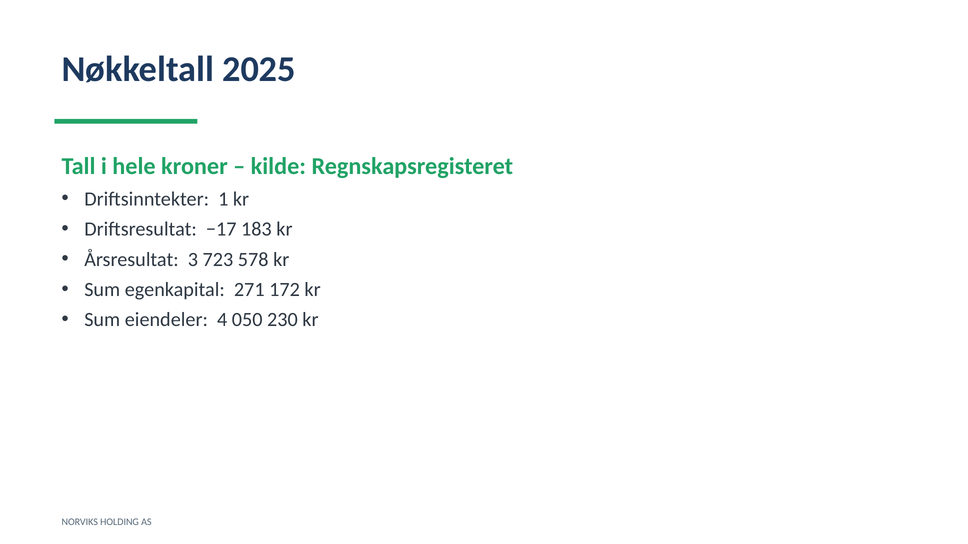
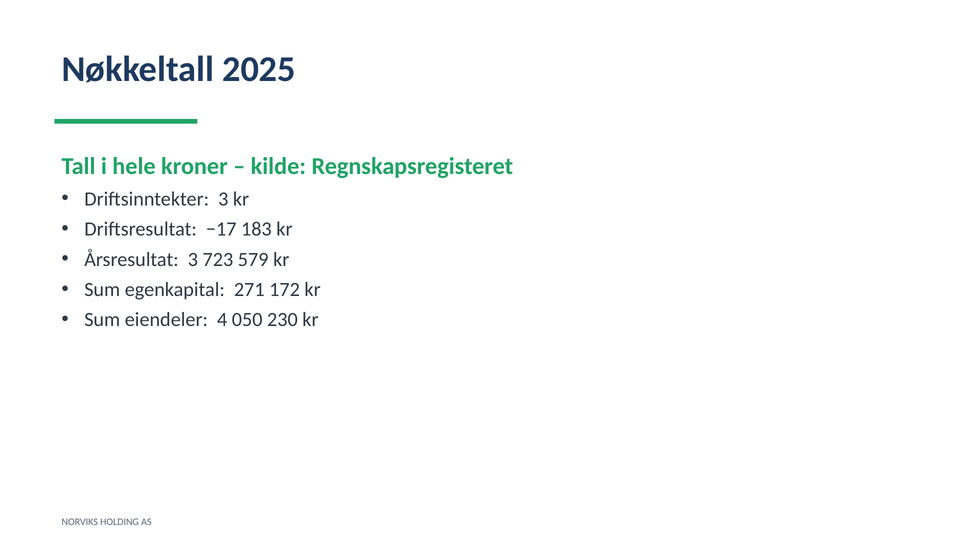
Driftsinntekter 1: 1 -> 3
578: 578 -> 579
